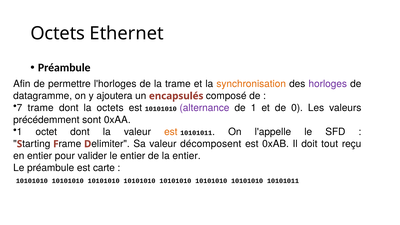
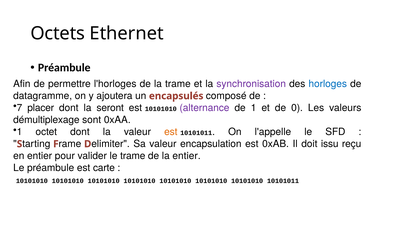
synchronisation colour: orange -> purple
horloges colour: purple -> blue
7 trame: trame -> placer
la octets: octets -> seront
précédemment: précédemment -> démultiplexage
décomposent: décomposent -> encapsulation
tout: tout -> issu
le entier: entier -> trame
